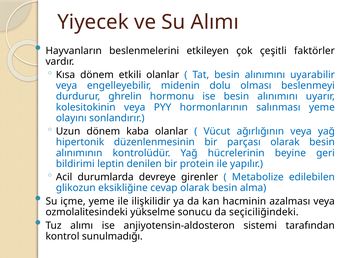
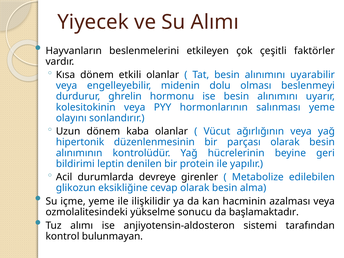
seçiciliğindeki: seçiciliğindeki -> başlamaktadır
sunulmadığı: sunulmadığı -> bulunmayan
